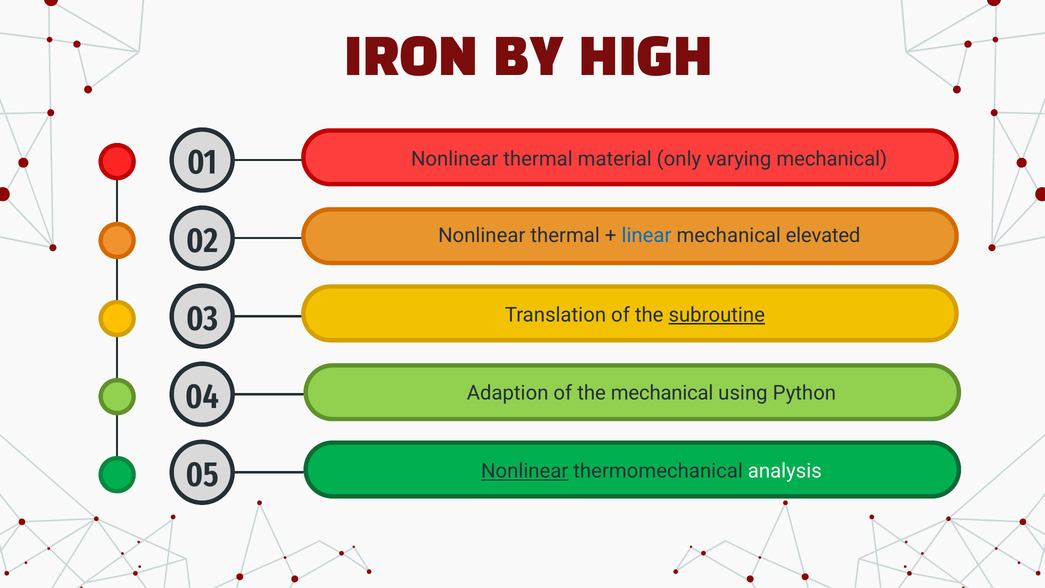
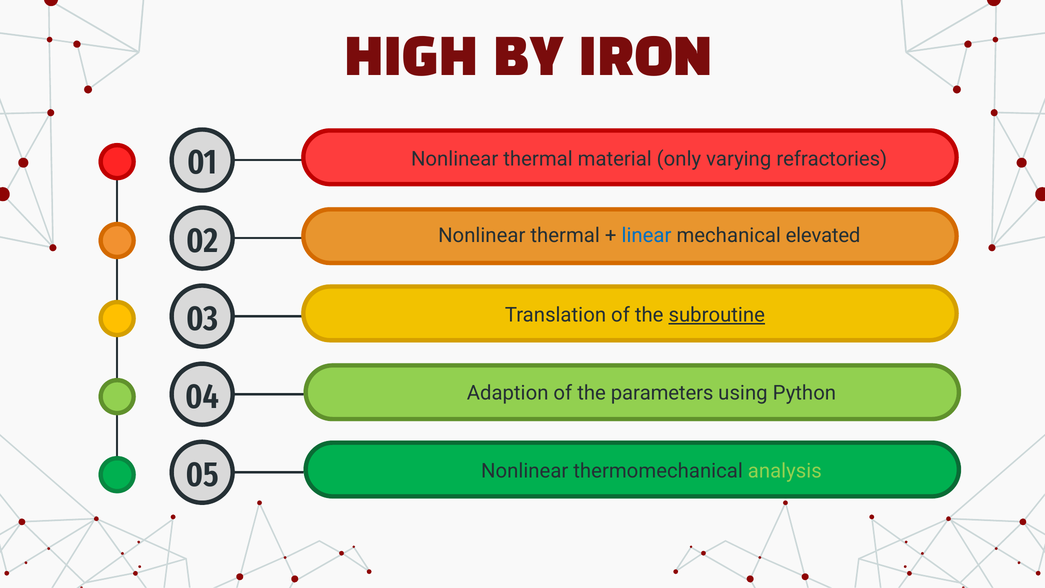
IRON: IRON -> HIGH
HIGH: HIGH -> IRON
varying mechanical: mechanical -> refractories
the mechanical: mechanical -> parameters
Nonlinear at (525, 471) underline: present -> none
analysis colour: white -> light green
